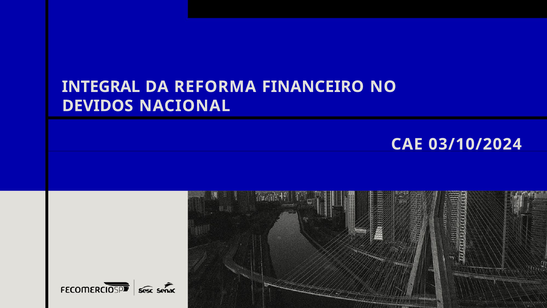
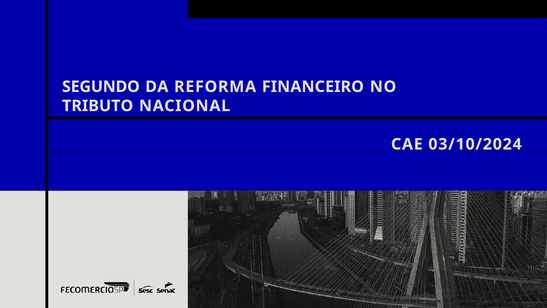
INTEGRAL: INTEGRAL -> SEGUNDO
DEVIDOS: DEVIDOS -> TRIBUTO
